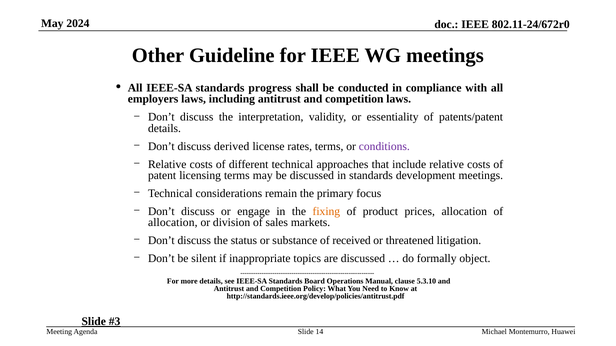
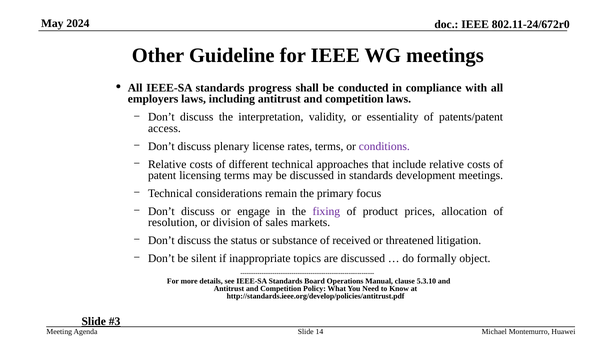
details at (164, 128): details -> access
derived: derived -> plenary
fixing colour: orange -> purple
allocation at (173, 223): allocation -> resolution
